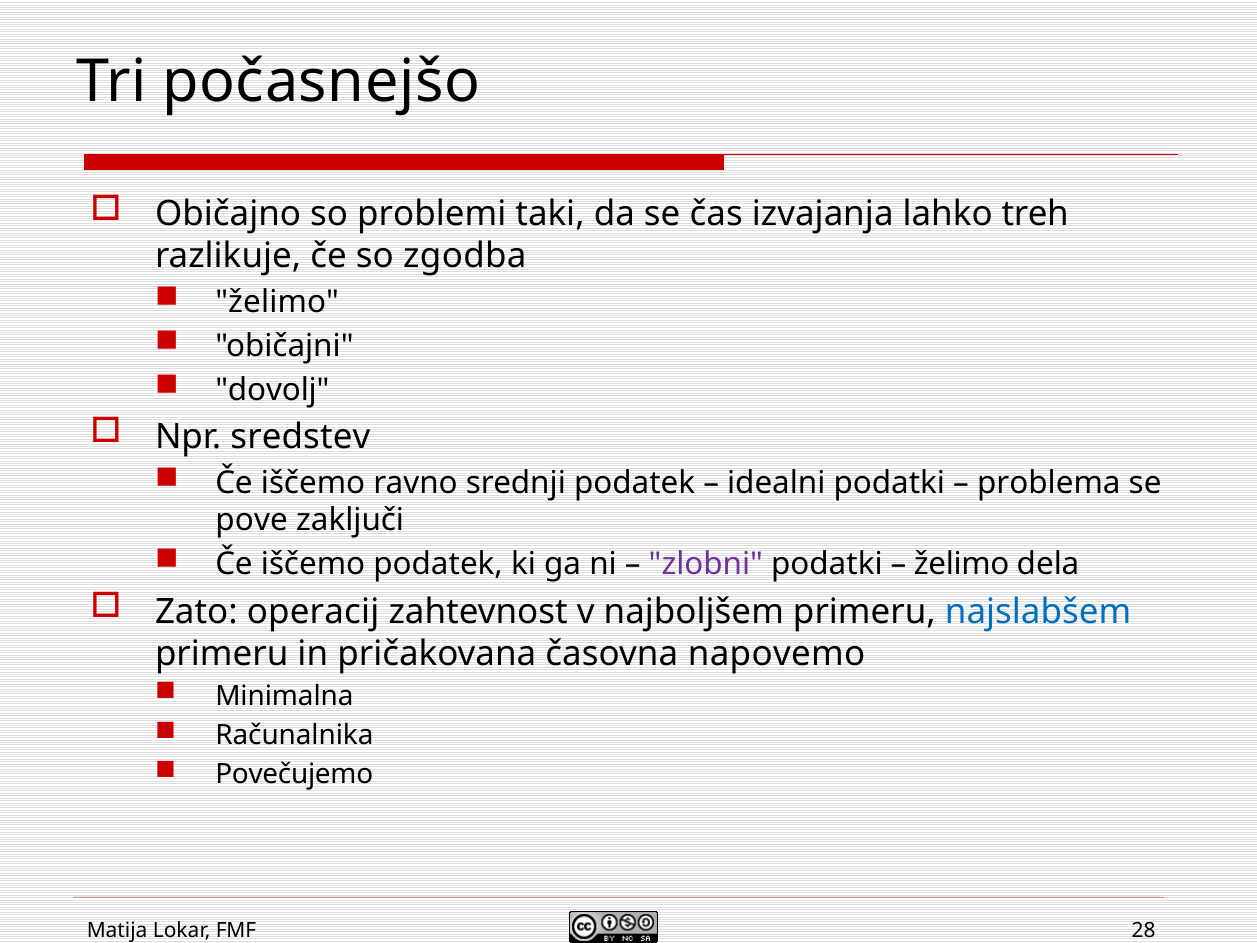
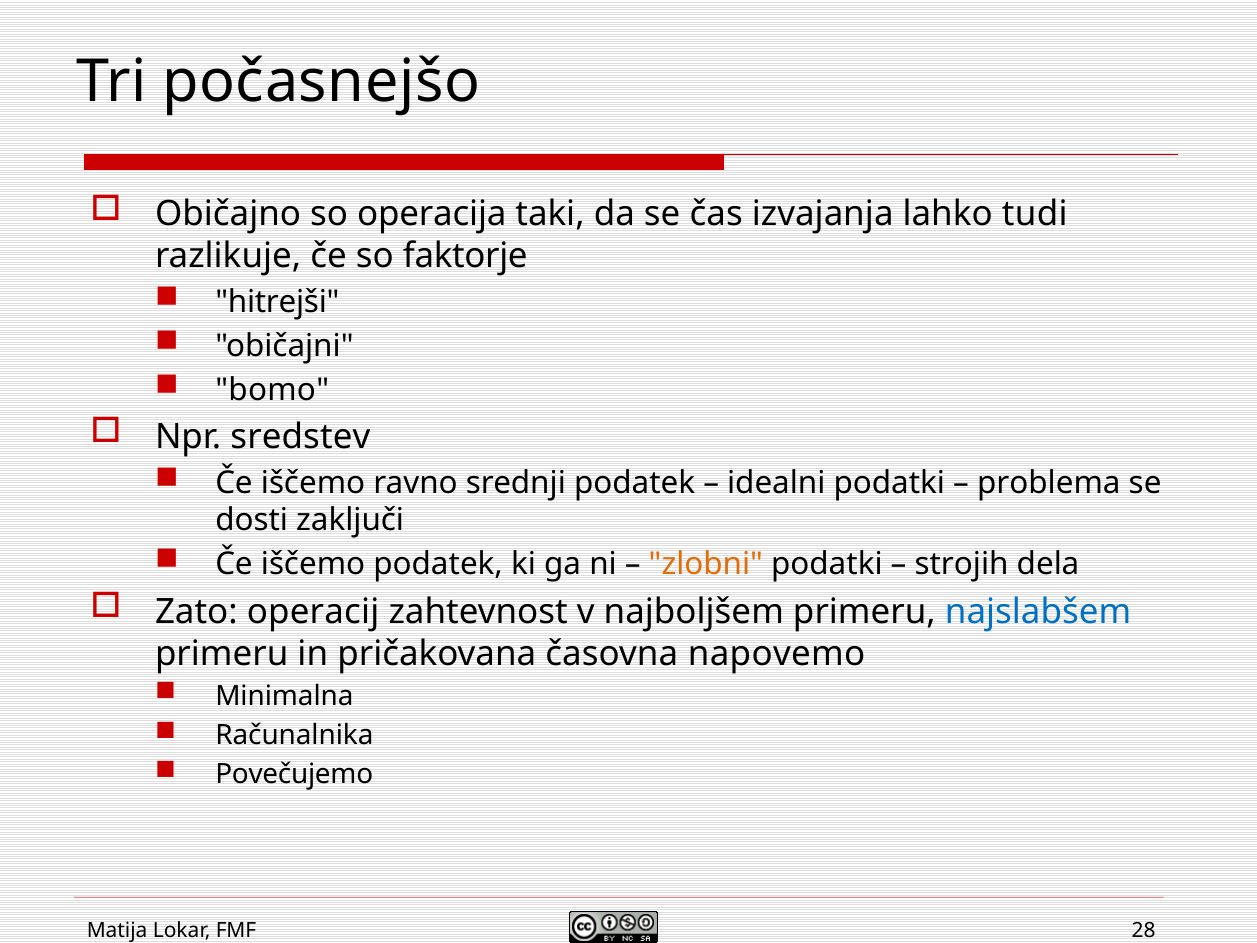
problemi: problemi -> operacija
treh: treh -> tudi
zgodba: zgodba -> faktorje
želimo at (277, 302): želimo -> hitrejši
dovolj: dovolj -> bomo
pove: pove -> dosti
zlobni colour: purple -> orange
želimo at (962, 564): želimo -> strojih
